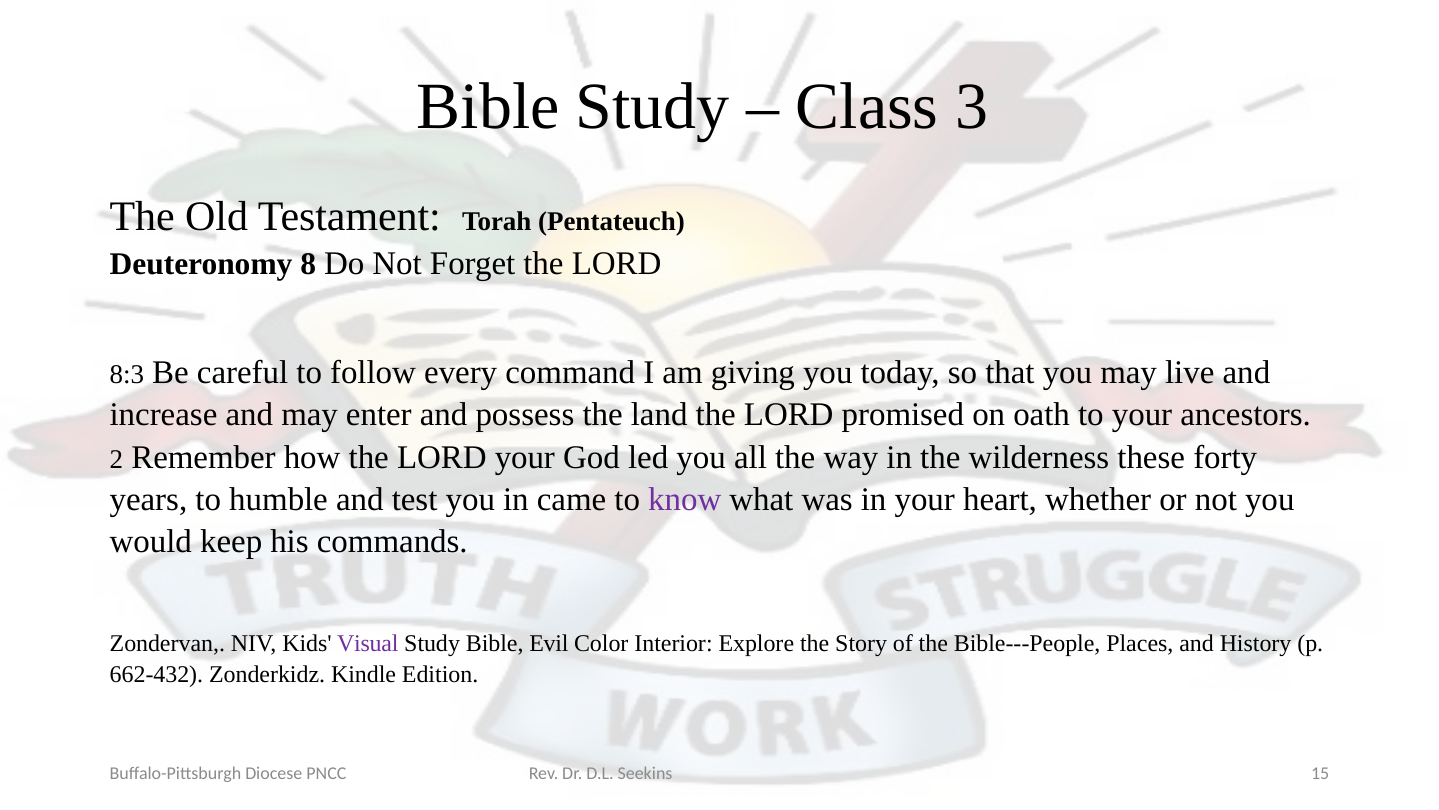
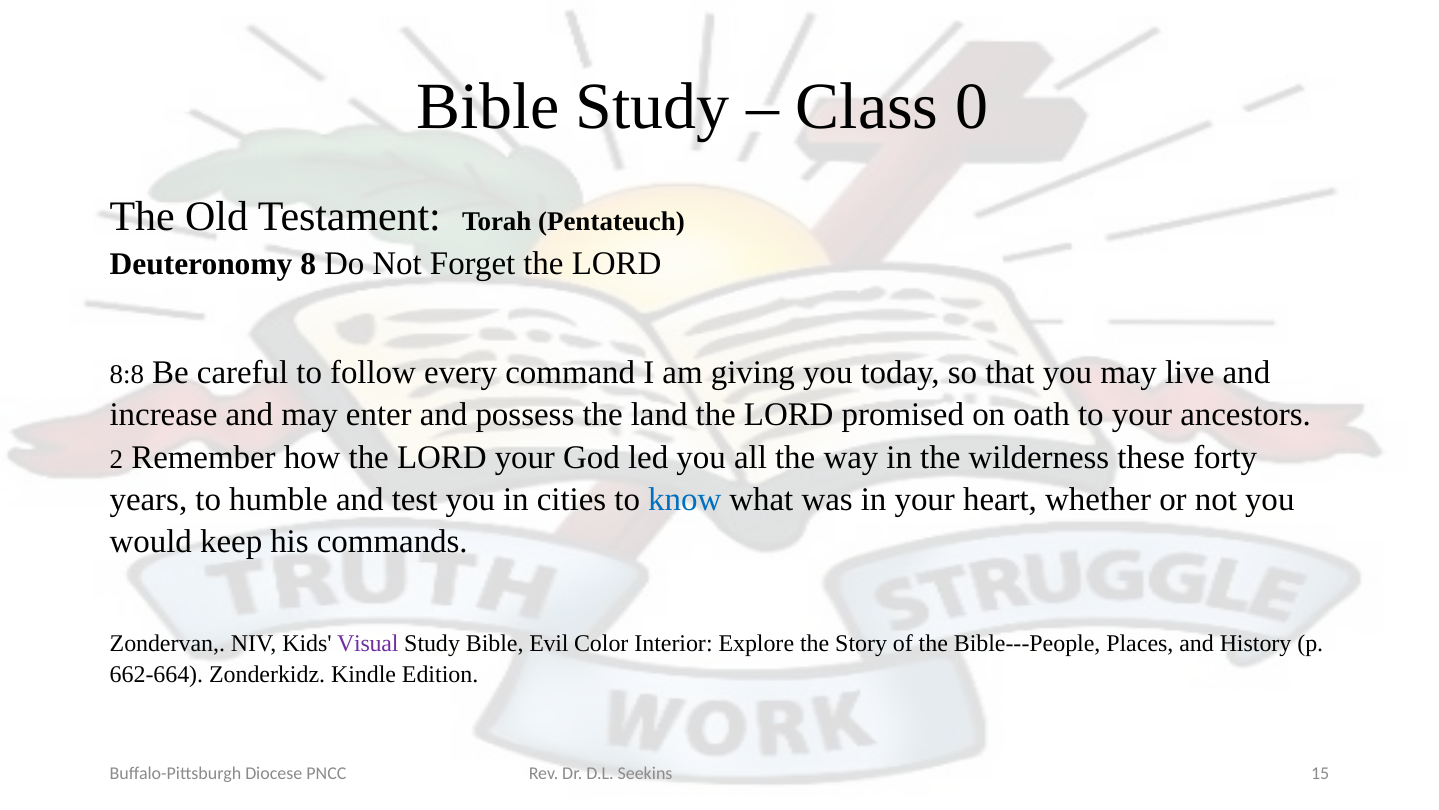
3: 3 -> 0
8:3: 8:3 -> 8:8
came: came -> cities
know colour: purple -> blue
662-432: 662-432 -> 662-664
